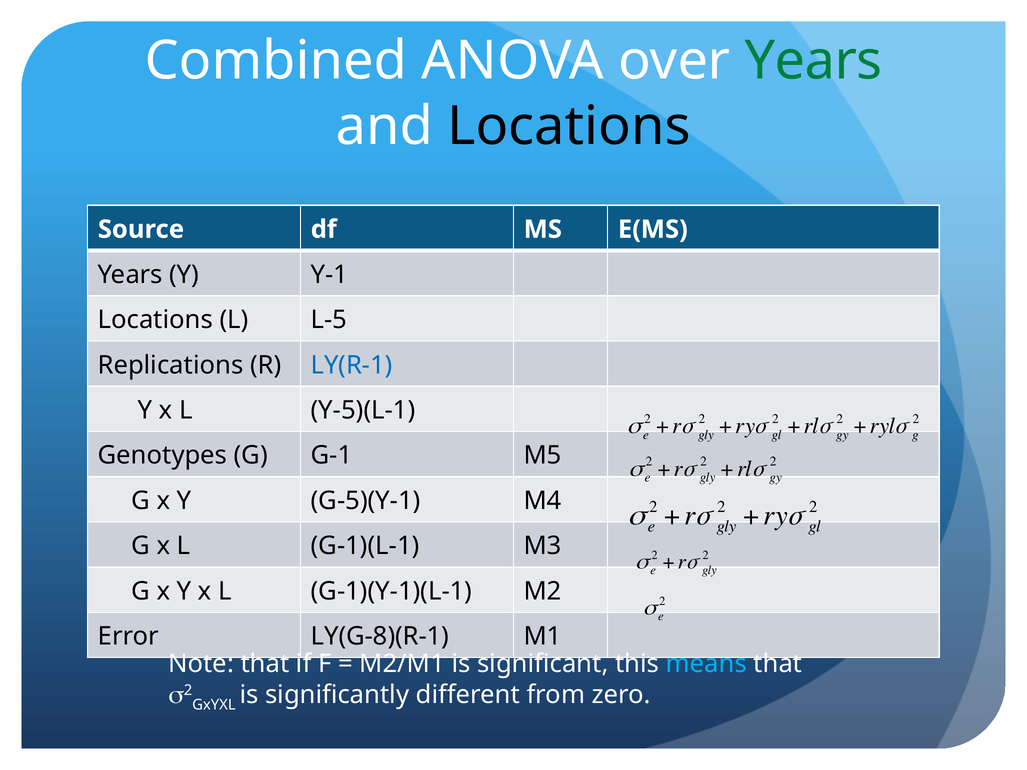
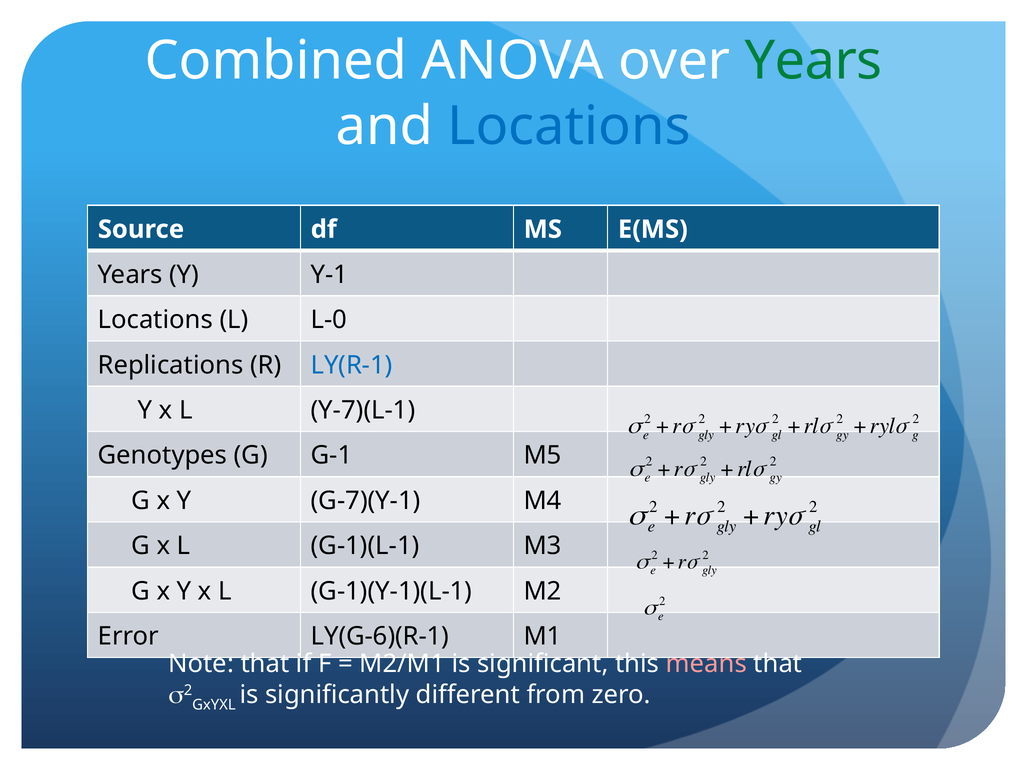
Locations at (569, 126) colour: black -> blue
L-5: L-5 -> L-0
Y-5)(L-1: Y-5)(L-1 -> Y-7)(L-1
G-5)(Y-1: G-5)(Y-1 -> G-7)(Y-1
LY(G-8)(R-1: LY(G-8)(R-1 -> LY(G-6)(R-1
means colour: light blue -> pink
